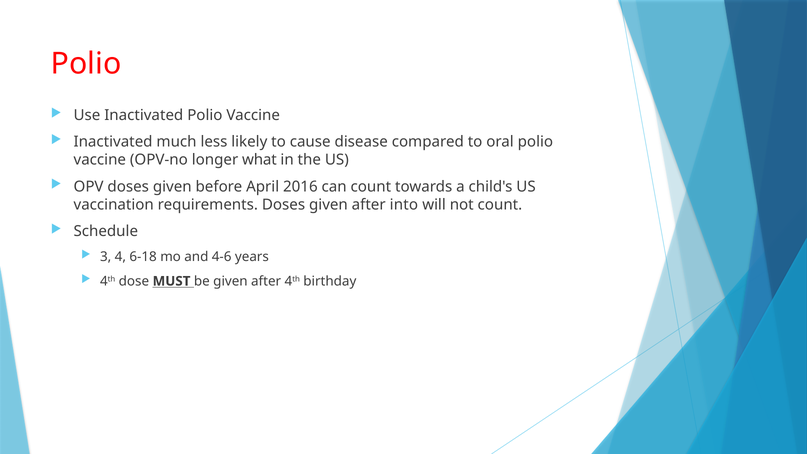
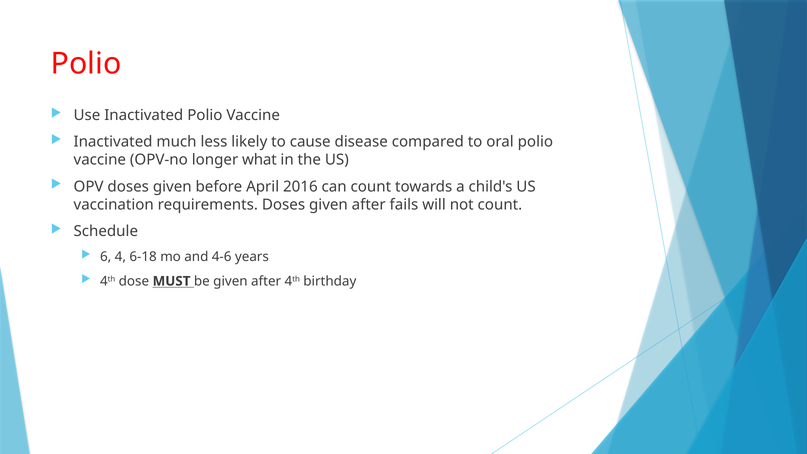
into: into -> fails
3: 3 -> 6
